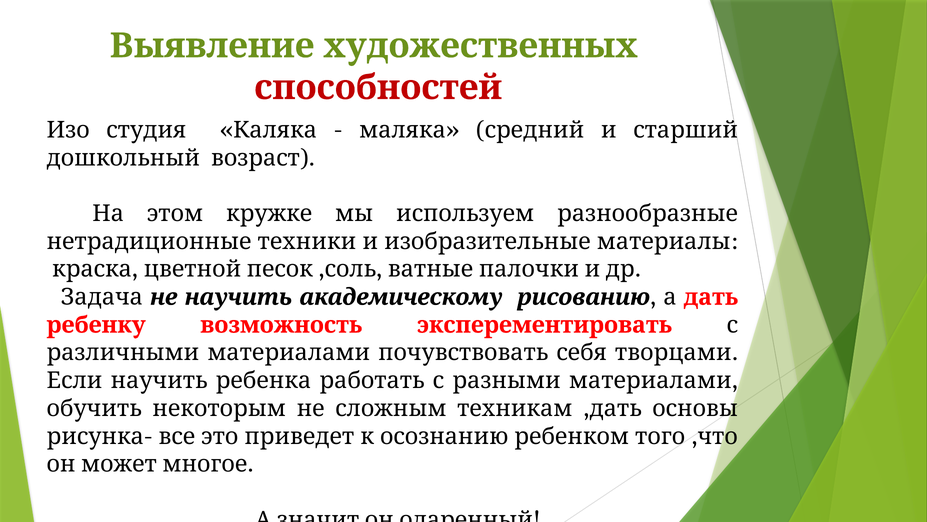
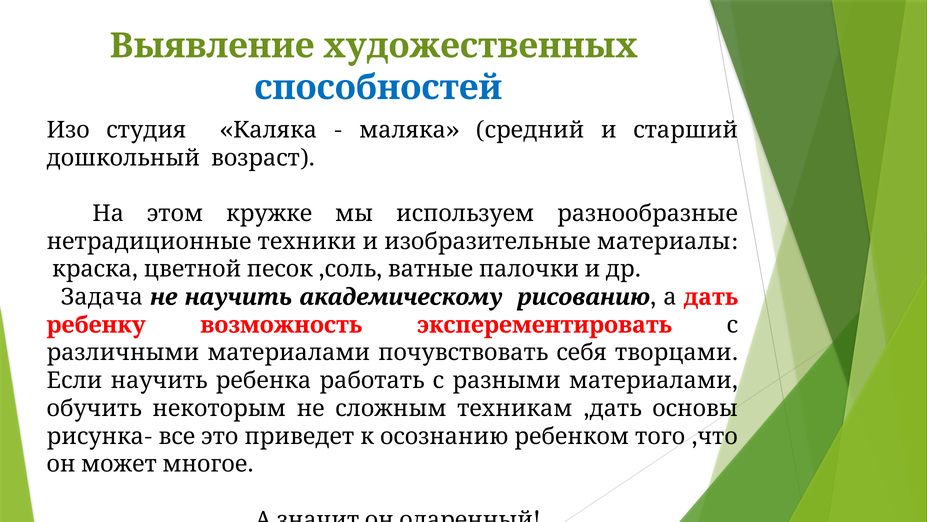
способностей colour: red -> blue
